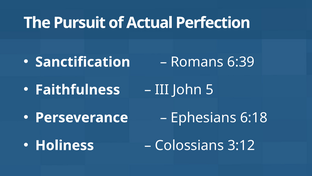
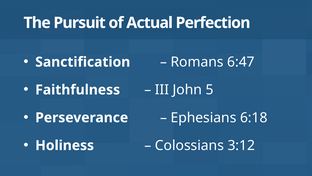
6:39: 6:39 -> 6:47
